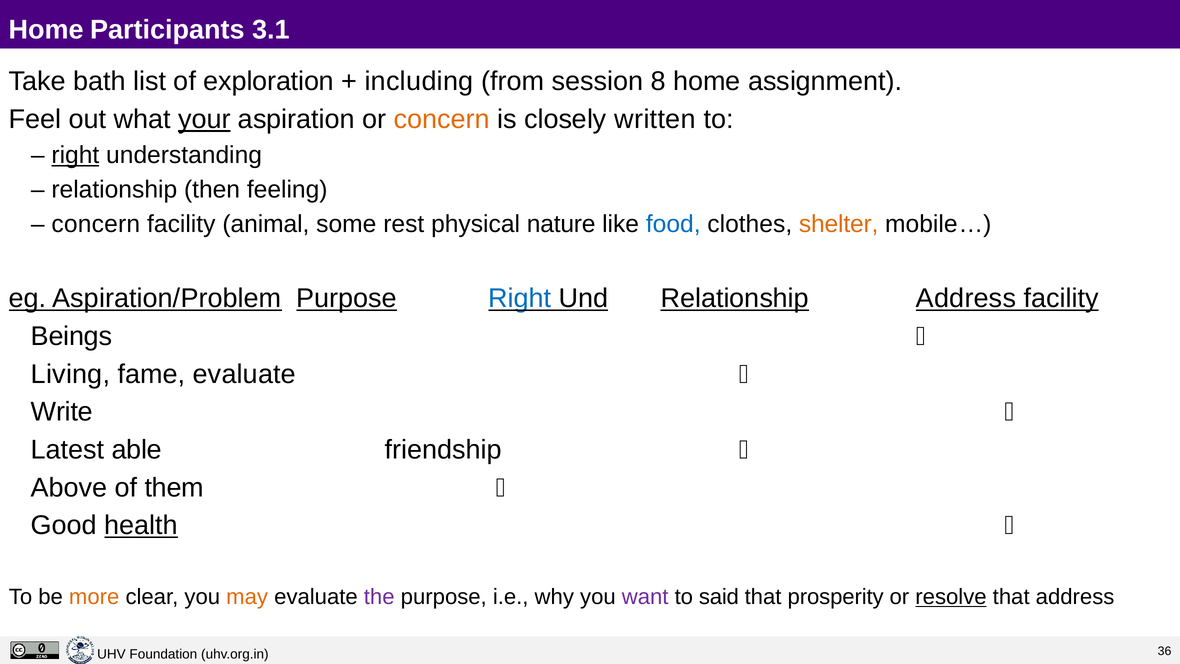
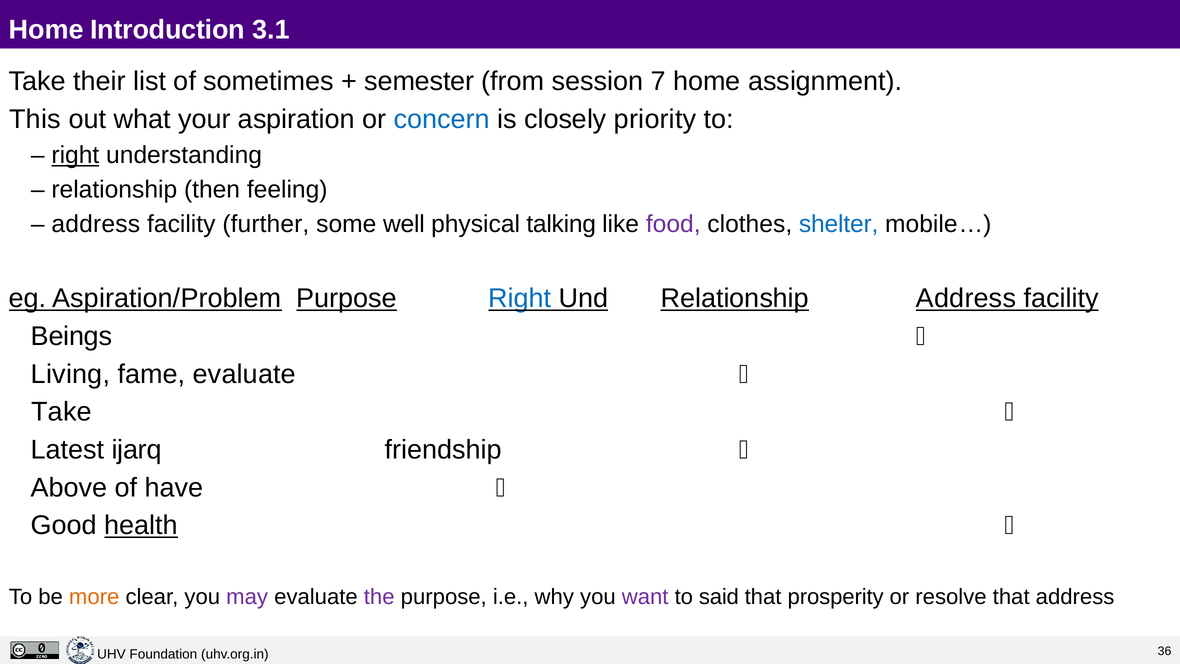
Participants: Participants -> Introduction
bath: bath -> their
exploration: exploration -> sometimes
including: including -> semester
8: 8 -> 7
Feel: Feel -> This
your underline: present -> none
concern at (442, 119) colour: orange -> blue
written: written -> priority
concern at (96, 224): concern -> address
animal: animal -> further
rest: rest -> well
nature: nature -> talking
food colour: blue -> purple
shelter colour: orange -> blue
Write at (62, 412): Write -> Take
able: able -> ijarq
them: them -> have
may colour: orange -> purple
resolve underline: present -> none
